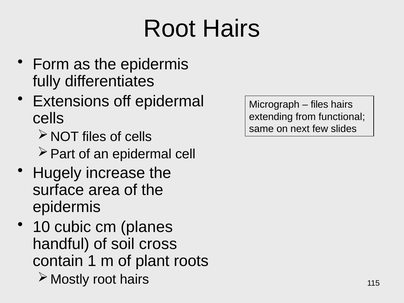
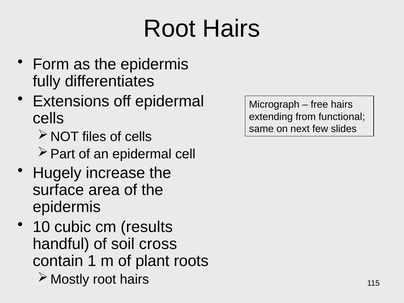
files at (319, 105): files -> free
planes: planes -> results
